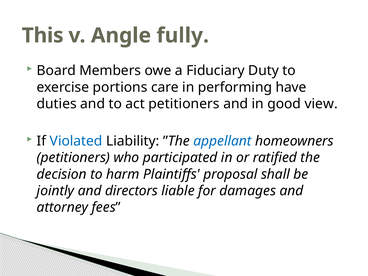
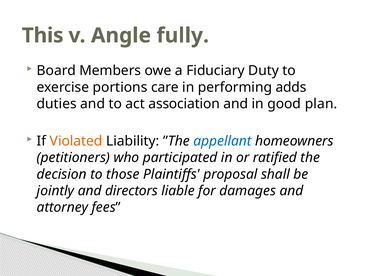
have: have -> adds
act petitioners: petitioners -> association
view: view -> plan
Violated colour: blue -> orange
harm: harm -> those
